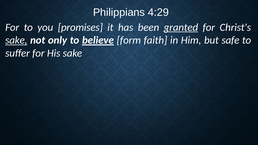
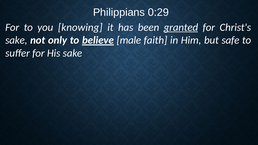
4:29: 4:29 -> 0:29
promises: promises -> knowing
sake at (16, 40) underline: present -> none
form: form -> male
